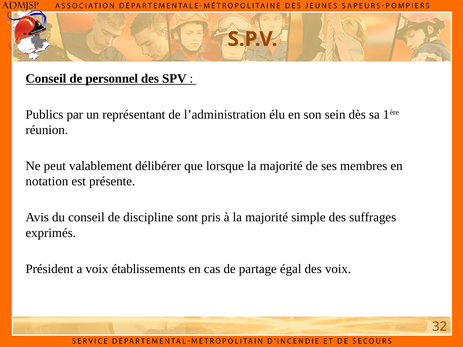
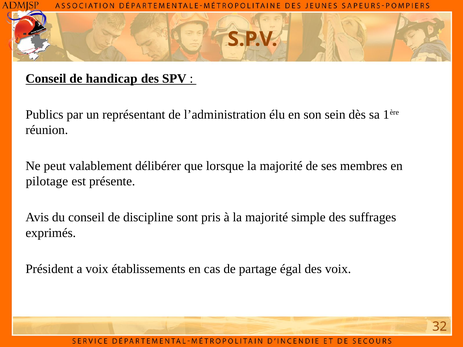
personnel: personnel -> handicap
notation: notation -> pilotage
